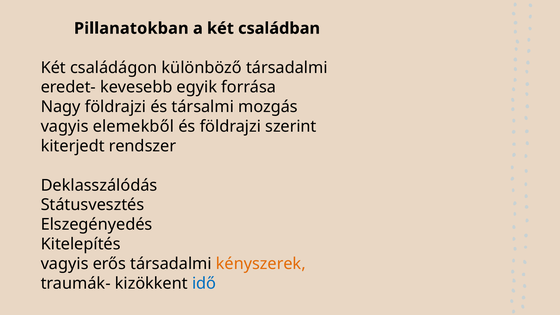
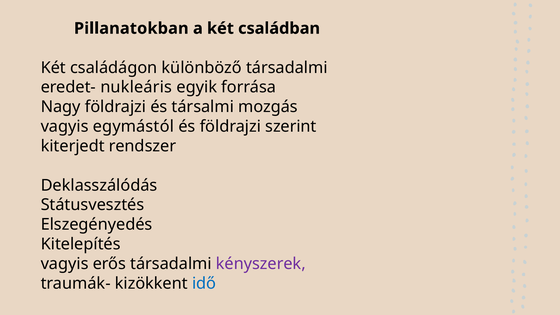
kevesebb: kevesebb -> nukleáris
elemekből: elemekből -> egymástól
kényszerek colour: orange -> purple
